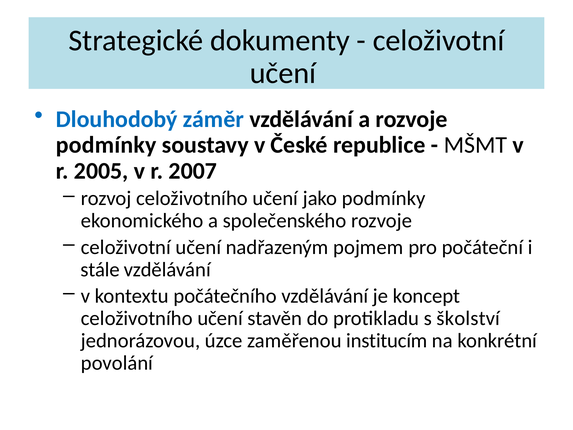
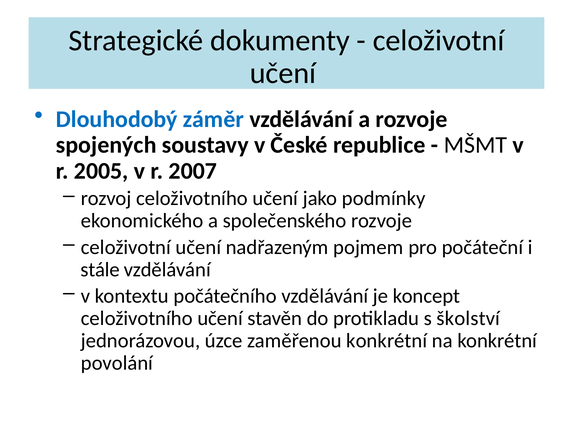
podmínky at (106, 145): podmínky -> spojených
zaměřenou institucím: institucím -> konkrétní
